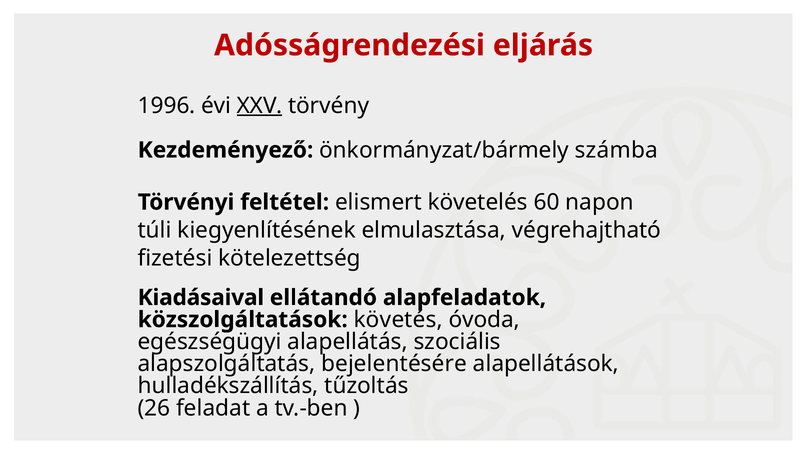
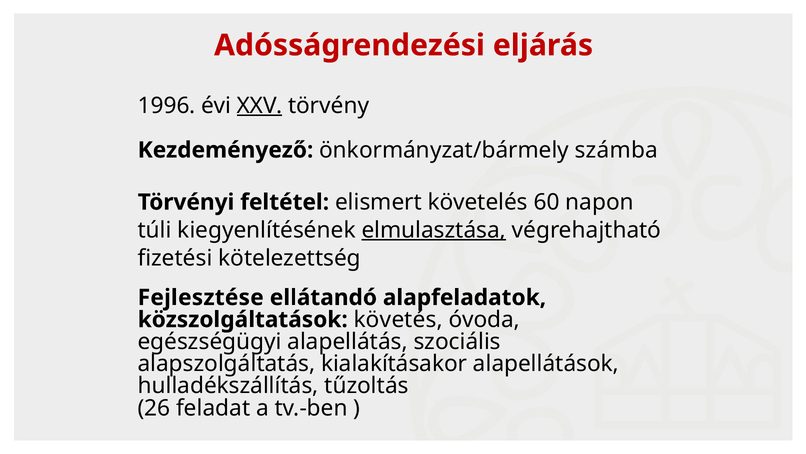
elmulasztása underline: none -> present
Kiadásaival: Kiadásaival -> Fejlesztése
bejelentésére: bejelentésére -> kialakításakor
